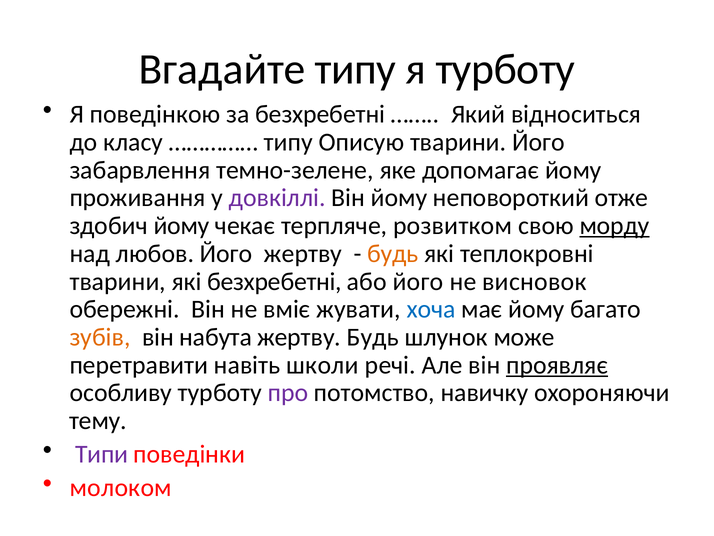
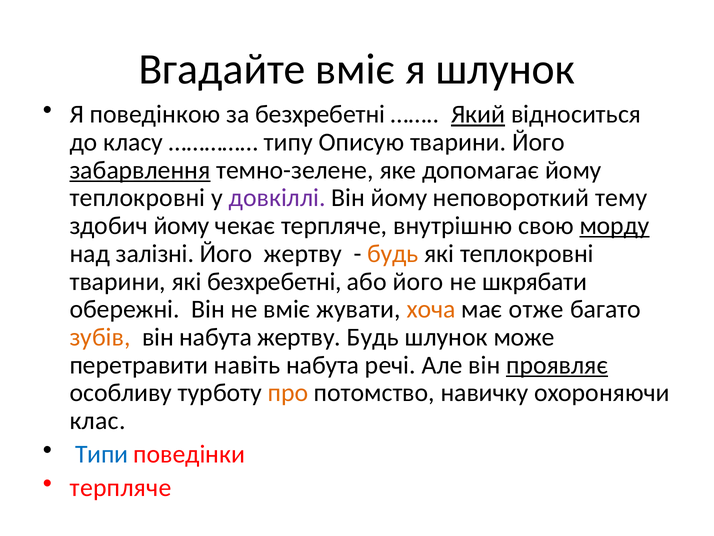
Вгадайте типу: типу -> вміє
я турботу: турботу -> шлунок
Який underline: none -> present
забарвлення underline: none -> present
проживання at (138, 198): проживання -> теплокровні
отже: отже -> тему
розвитком: розвитком -> внутрішню
любов: любов -> залізні
висновок: висновок -> шкрябати
хоча colour: blue -> orange
має йому: йому -> отже
навіть школи: школи -> набута
про colour: purple -> orange
тему: тему -> клас
Типи colour: purple -> blue
молоком at (121, 487): молоком -> терпляче
